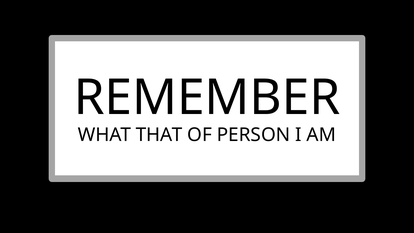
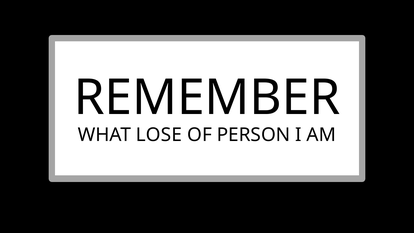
THAT: THAT -> LOSE
